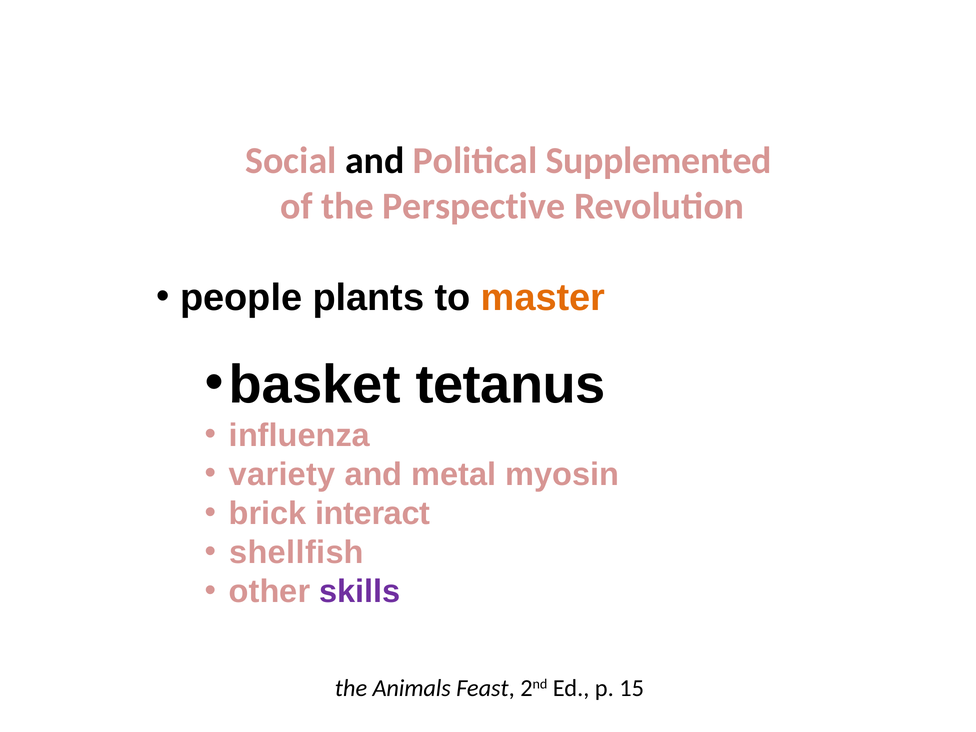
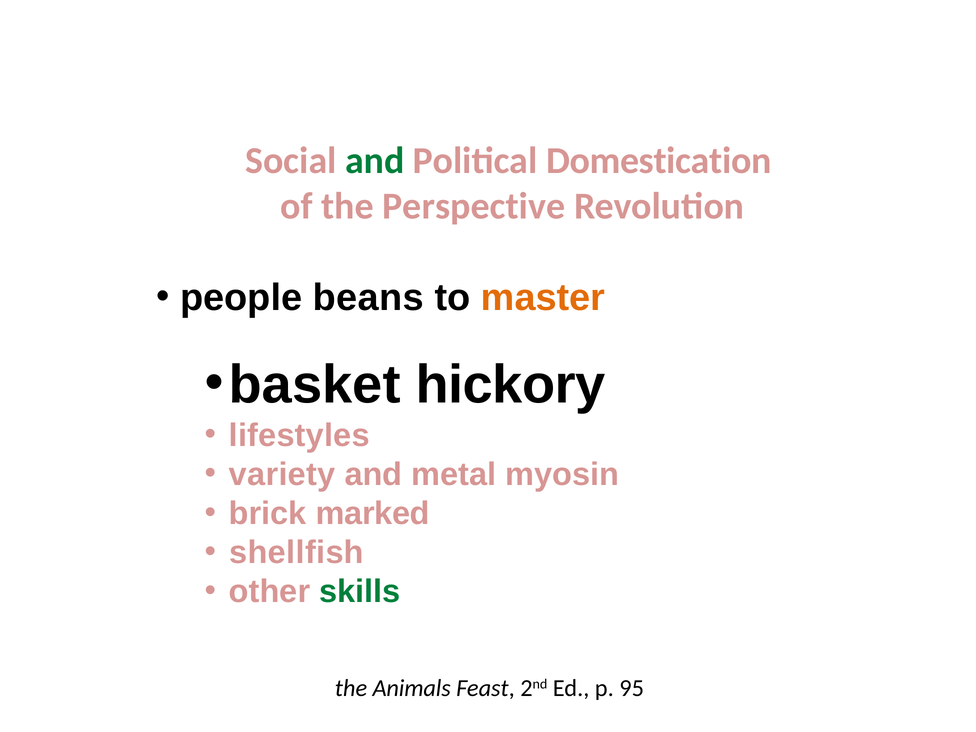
and at (375, 161) colour: black -> green
Supplemented: Supplemented -> Domestication
plants: plants -> beans
tetanus: tetanus -> hickory
influenza: influenza -> lifestyles
interact: interact -> marked
skills colour: purple -> green
15: 15 -> 95
